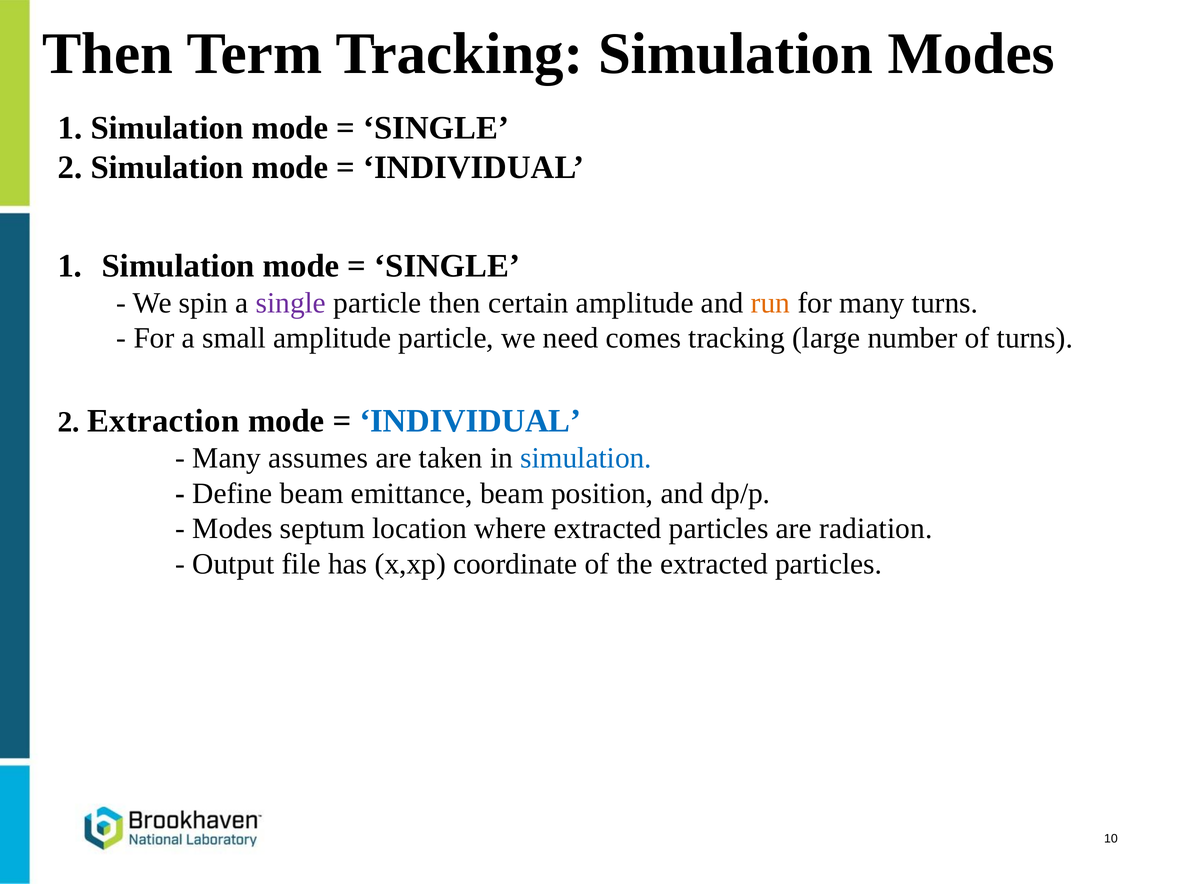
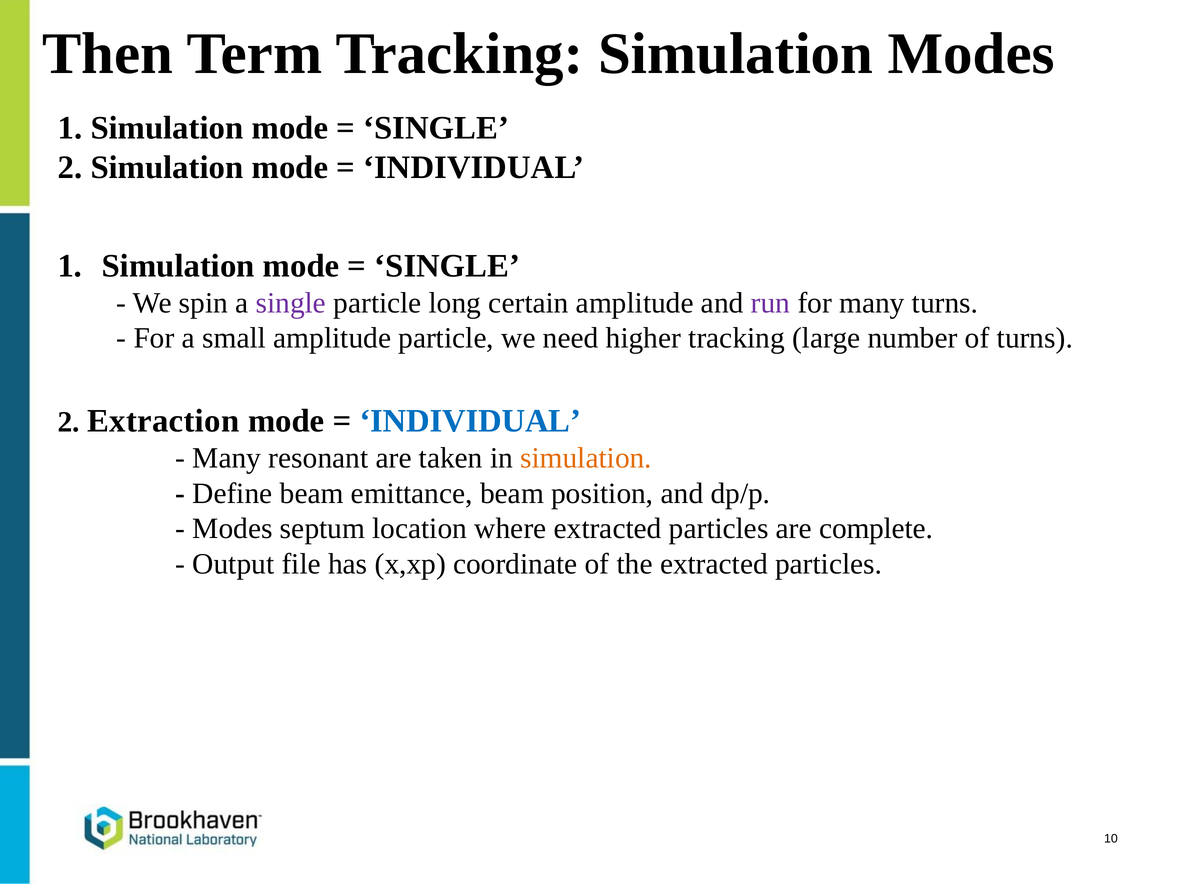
particle then: then -> long
run colour: orange -> purple
comes: comes -> higher
assumes: assumes -> resonant
simulation at (586, 458) colour: blue -> orange
radiation: radiation -> complete
